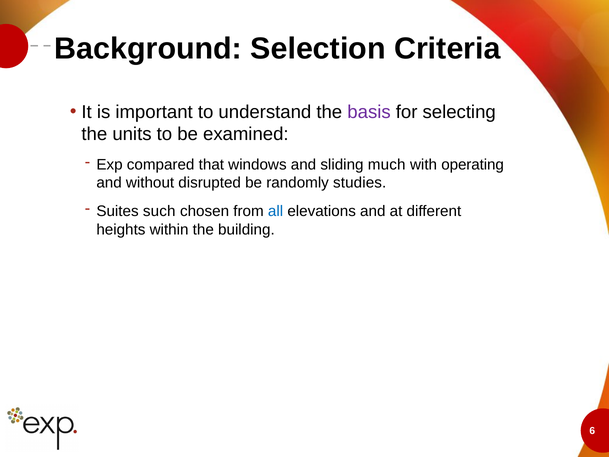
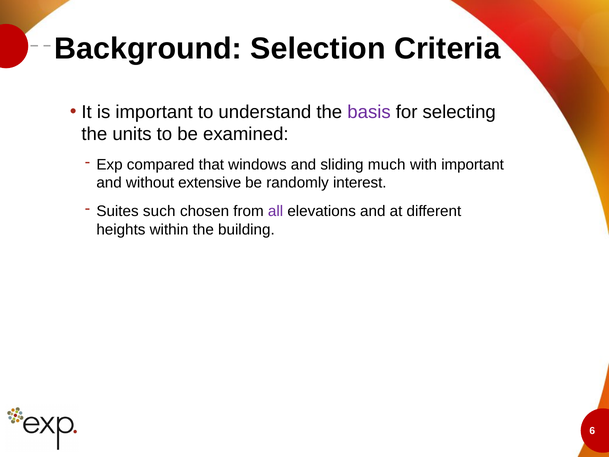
with operating: operating -> important
disrupted: disrupted -> extensive
studies: studies -> interest
all colour: blue -> purple
